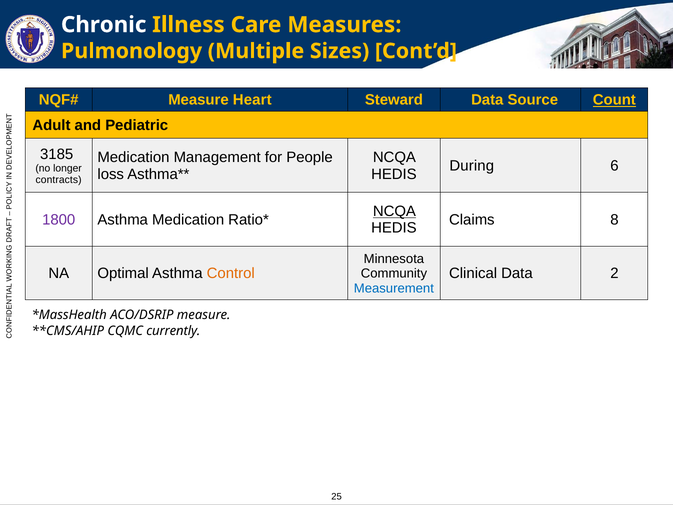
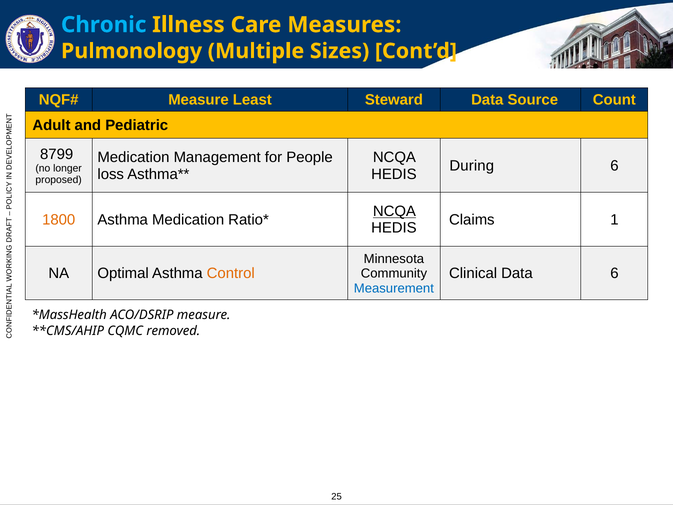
Chronic colour: white -> light blue
Heart: Heart -> Least
Count underline: present -> none
3185: 3185 -> 8799
contracts: contracts -> proposed
1800 colour: purple -> orange
8: 8 -> 1
Data 2: 2 -> 6
currently: currently -> removed
